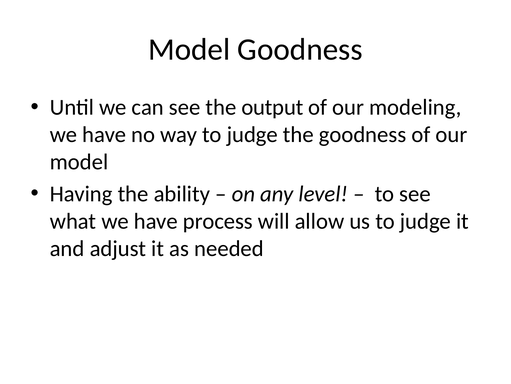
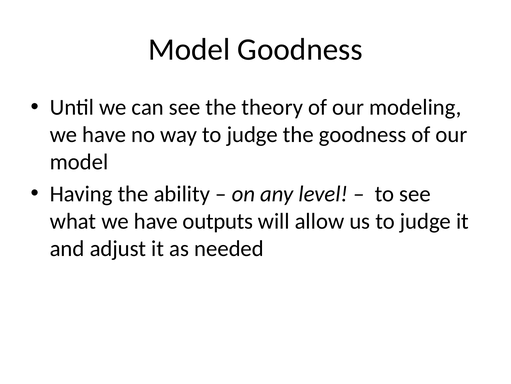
output: output -> theory
process: process -> outputs
